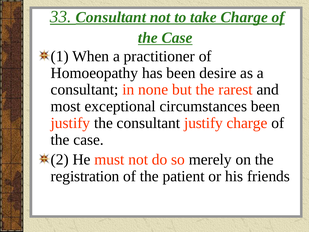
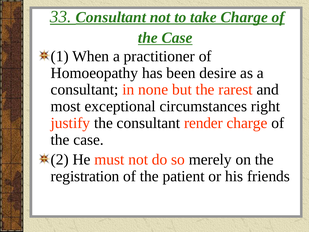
circumstances been: been -> right
consultant justify: justify -> render
